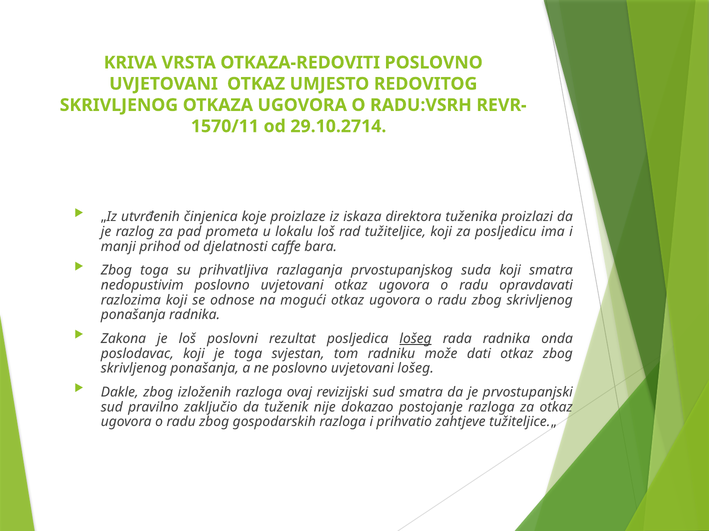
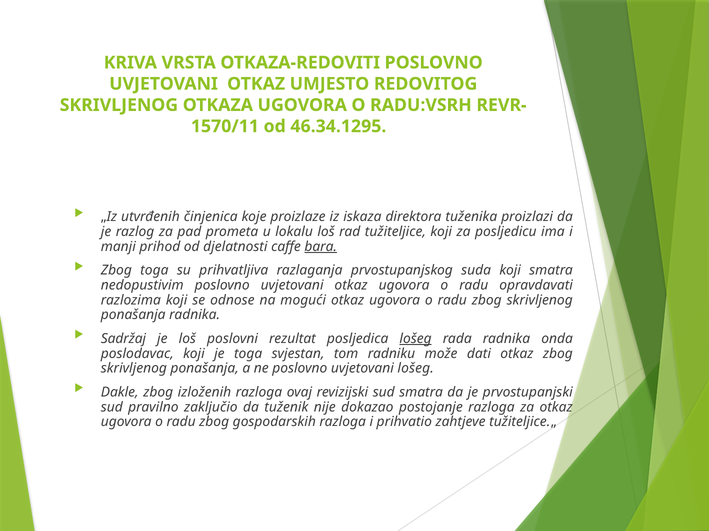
29.10.2714: 29.10.2714 -> 46.34.1295
bara underline: none -> present
Zakona: Zakona -> Sadržaj
